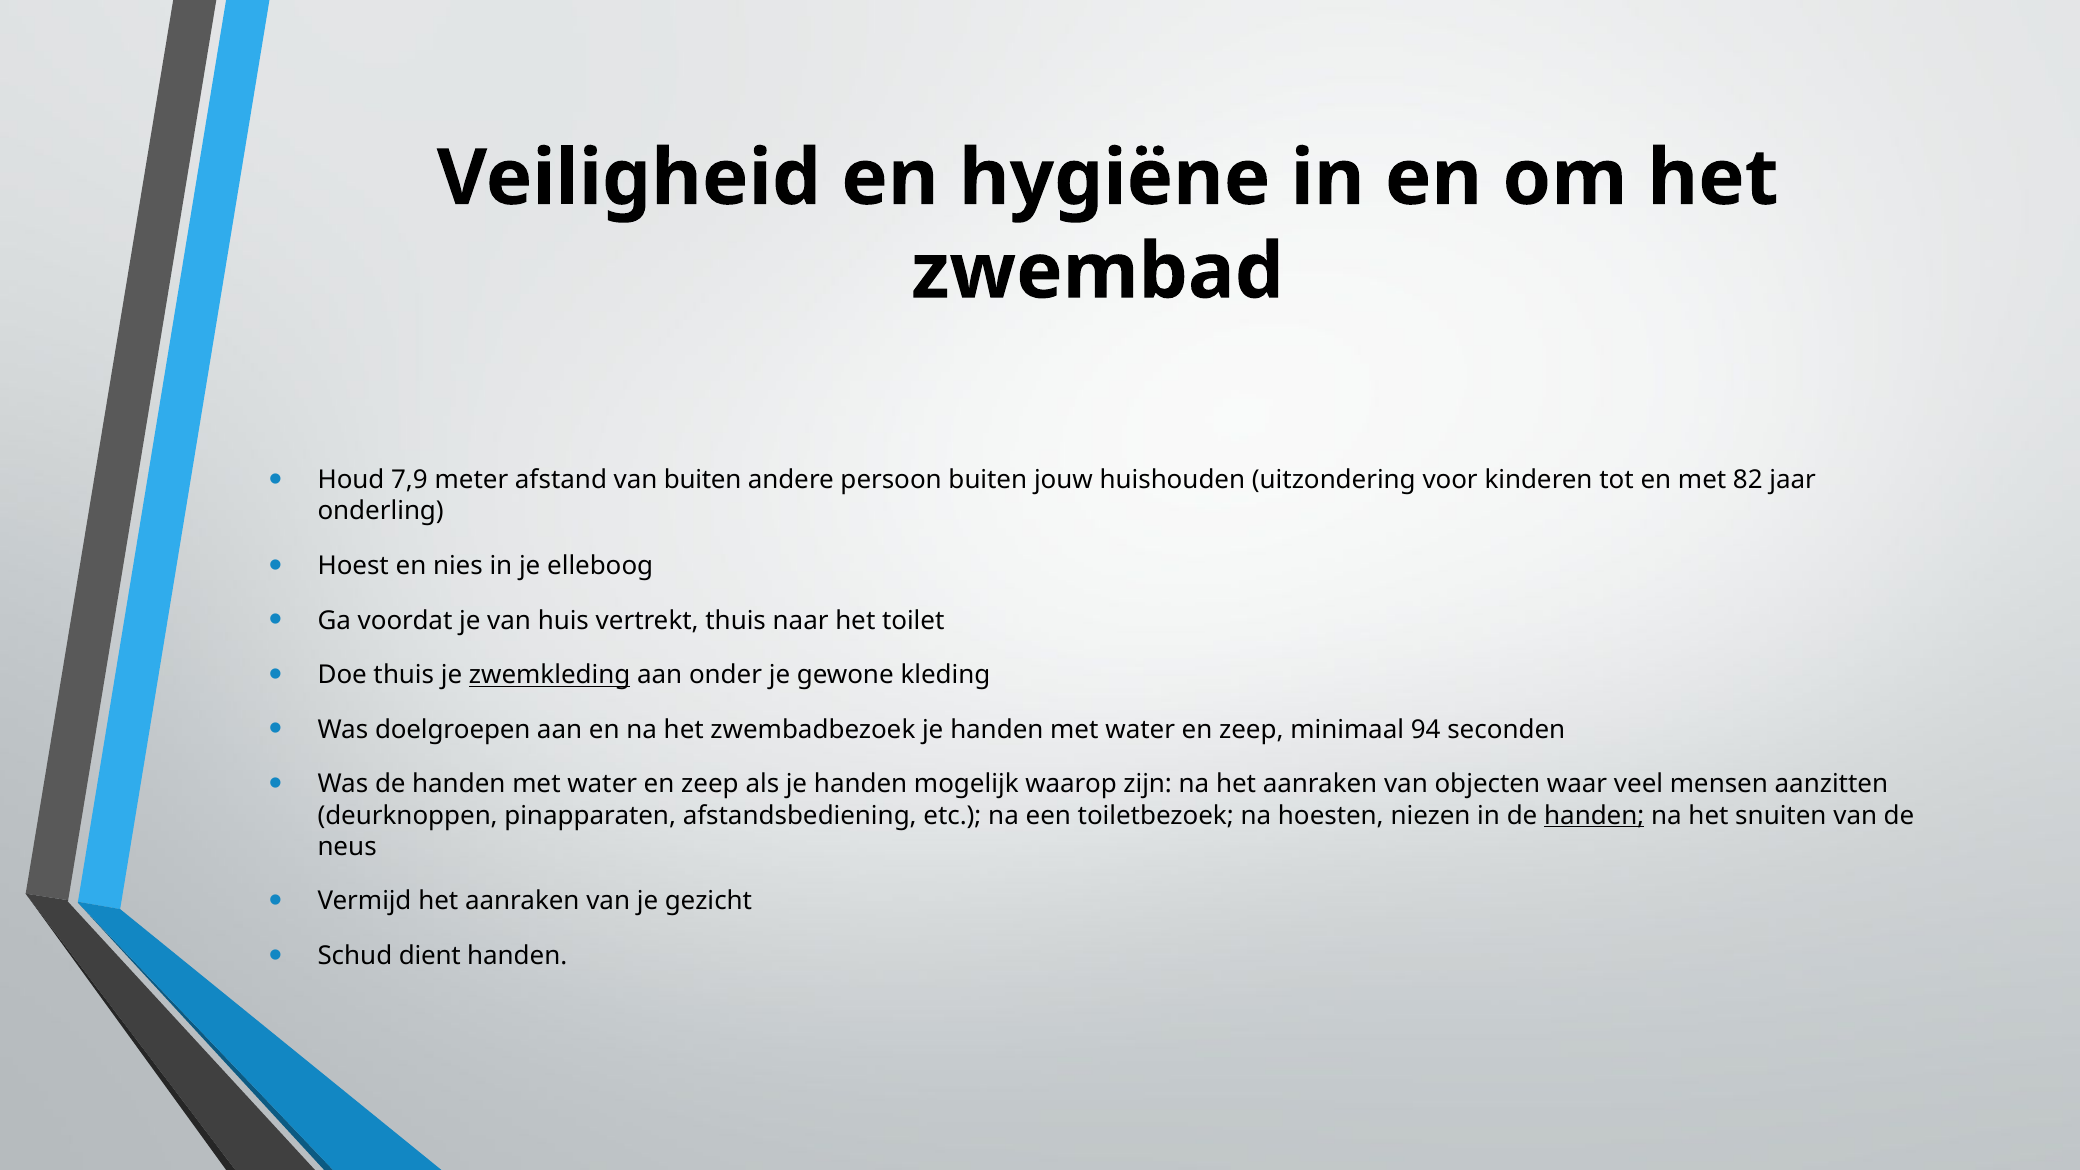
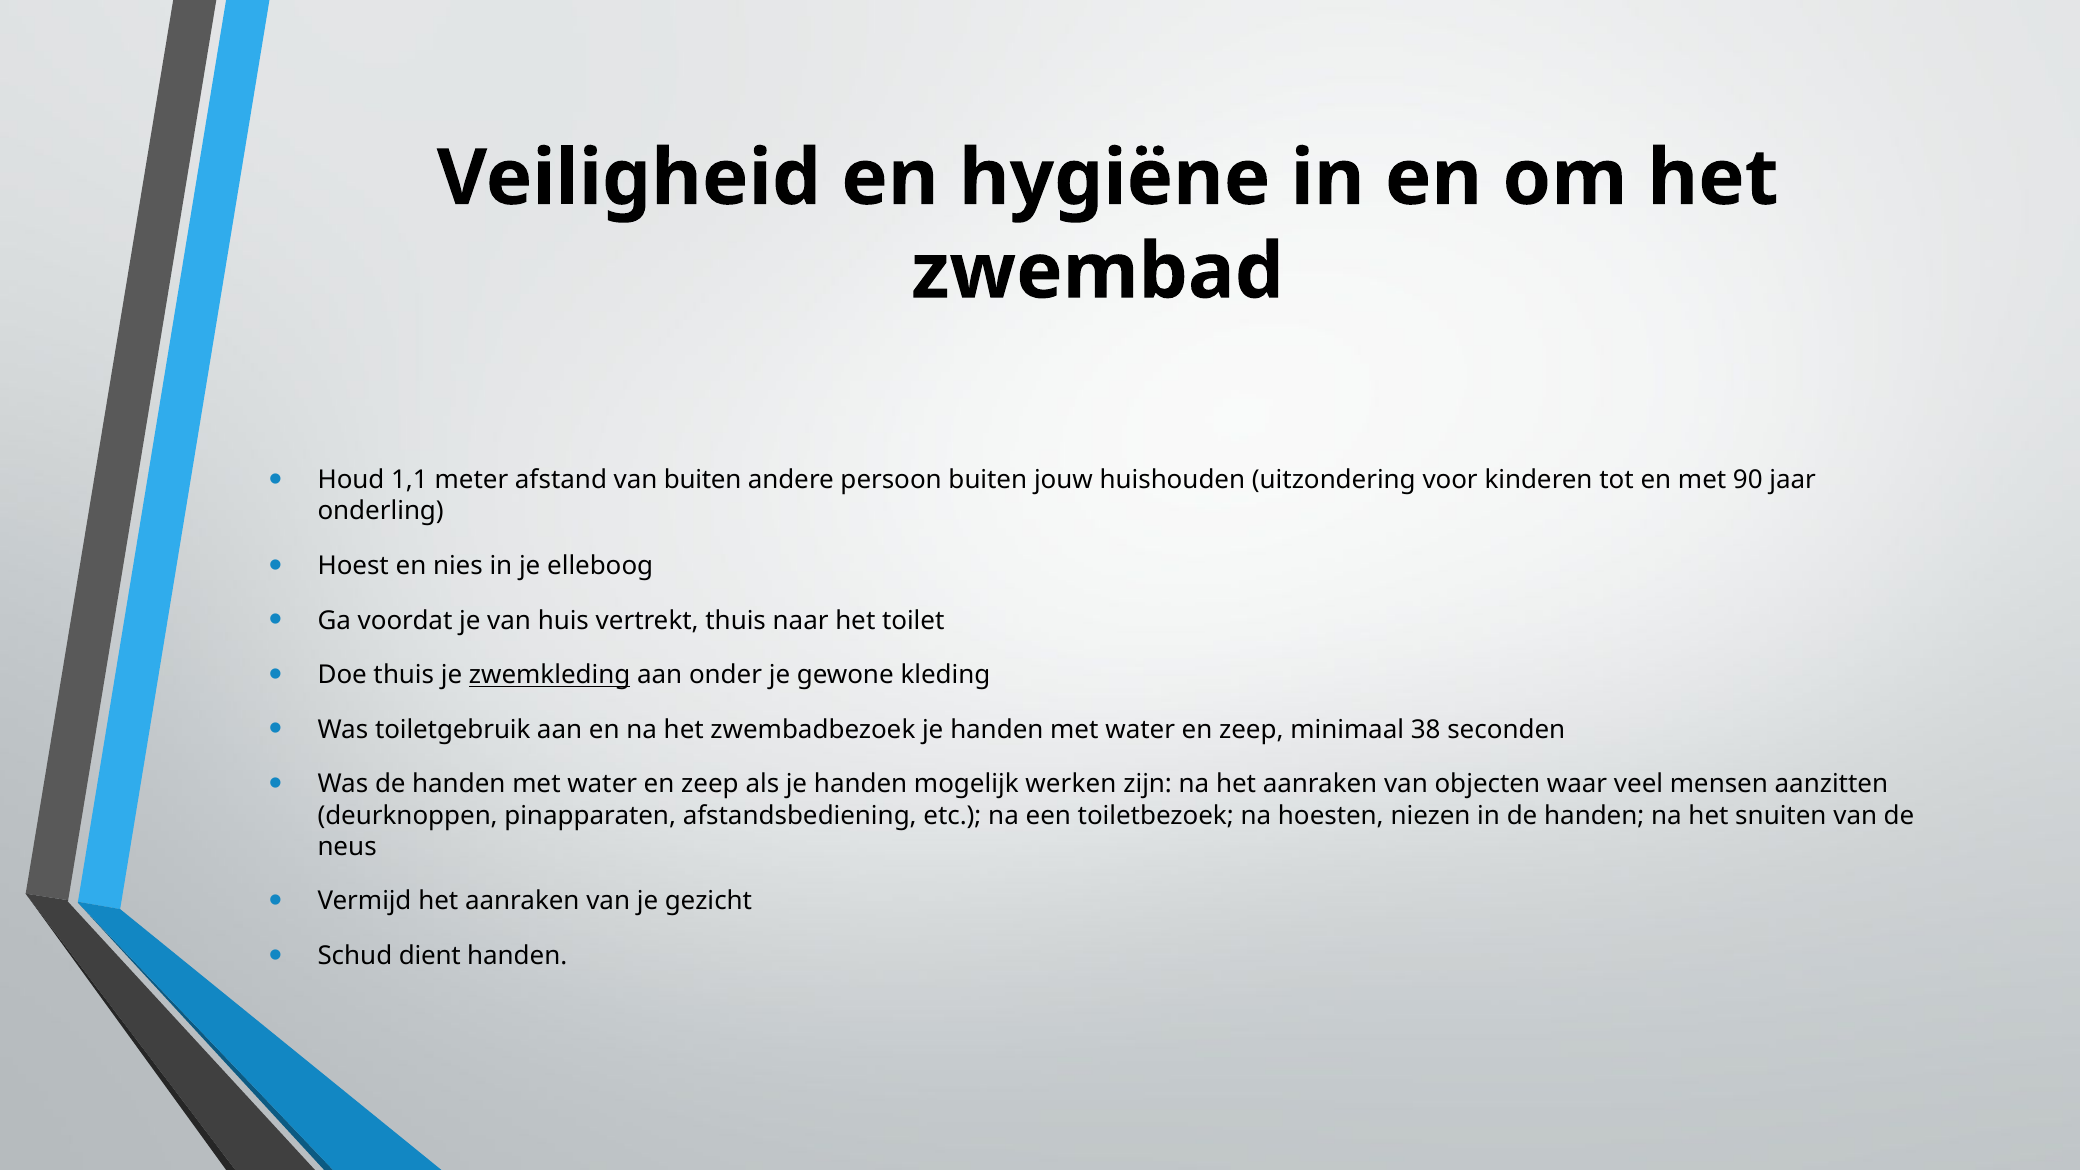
7,9: 7,9 -> 1,1
82: 82 -> 90
doelgroepen: doelgroepen -> toiletgebruik
94: 94 -> 38
waarop: waarop -> werken
handen at (1594, 816) underline: present -> none
